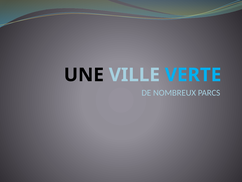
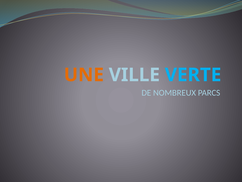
UNE colour: black -> orange
